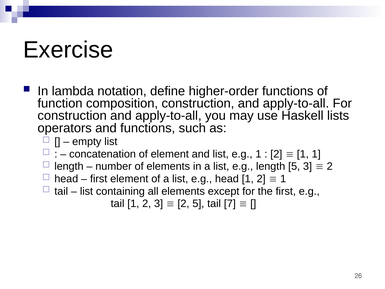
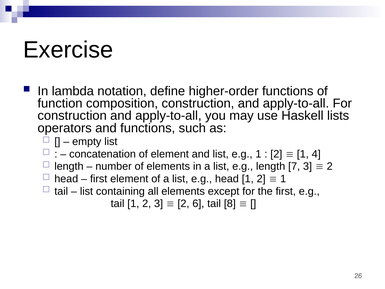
1 1: 1 -> 4
length 5: 5 -> 7
2 5: 5 -> 6
7: 7 -> 8
